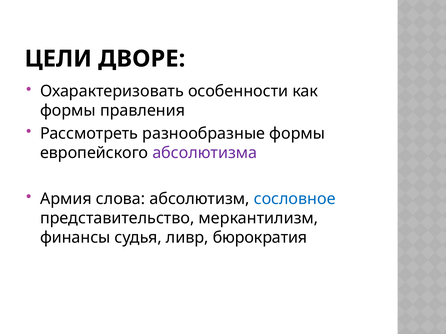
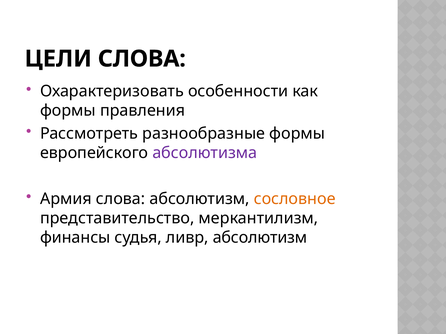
ЦЕЛИ ДВОРЕ: ДВОРЕ -> СЛОВА
сословное colour: blue -> orange
ливр бюрократия: бюрократия -> абсолютизм
